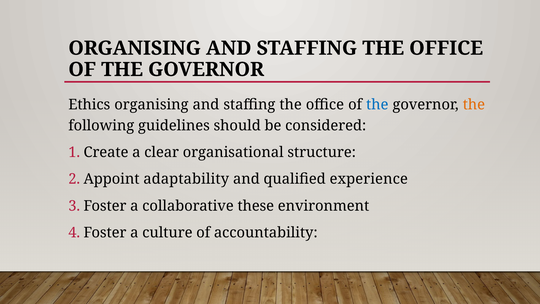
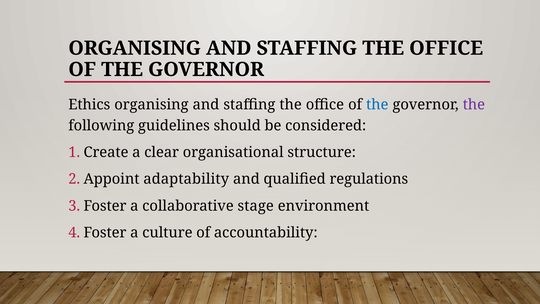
the at (474, 105) colour: orange -> purple
experience: experience -> regulations
these: these -> stage
